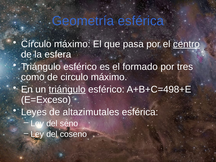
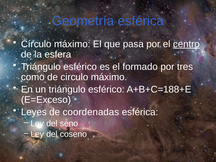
triángulo at (67, 89) underline: present -> none
A+B+C=498+E: A+B+C=498+E -> A+B+C=188+E
altazimutales: altazimutales -> coordenadas
